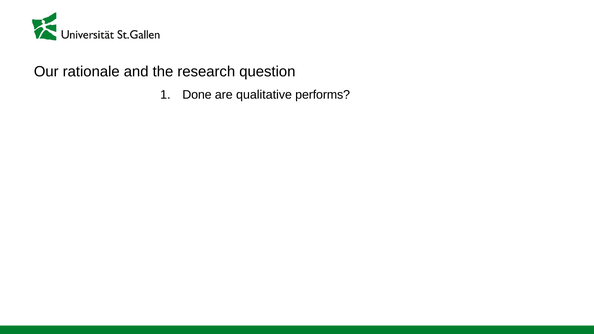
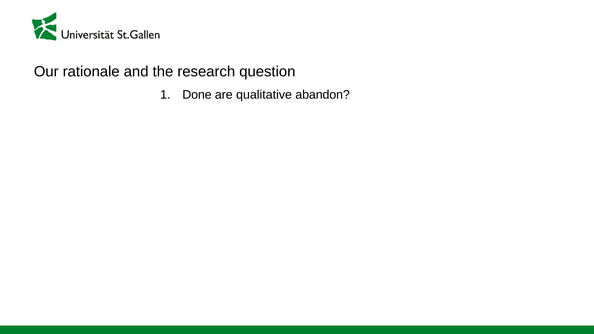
performs: performs -> abandon
